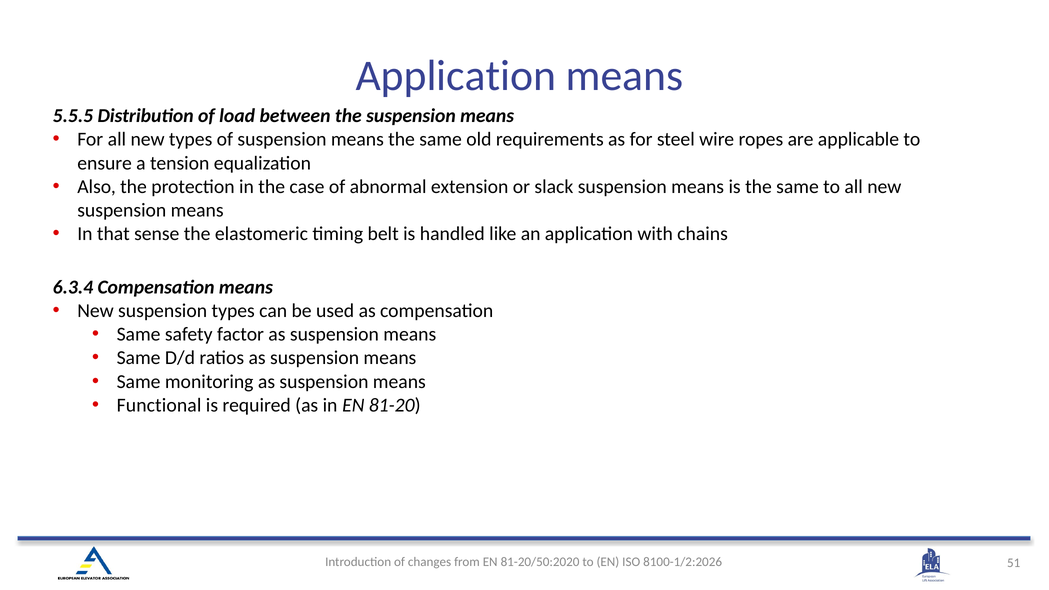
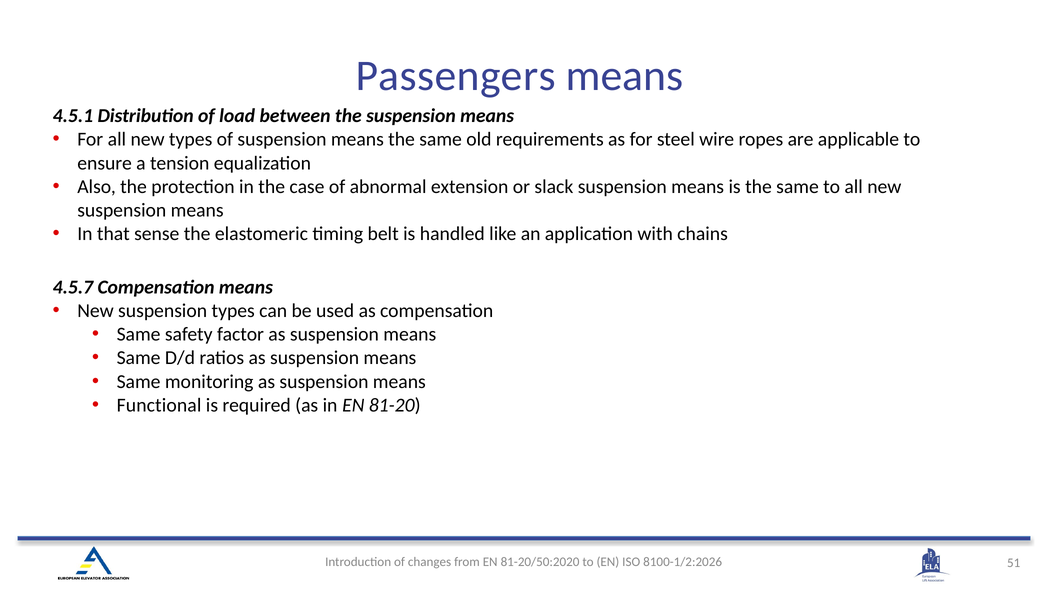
Application at (456, 76): Application -> Passengers
5.5.5: 5.5.5 -> 4.5.1
6.3.4: 6.3.4 -> 4.5.7
